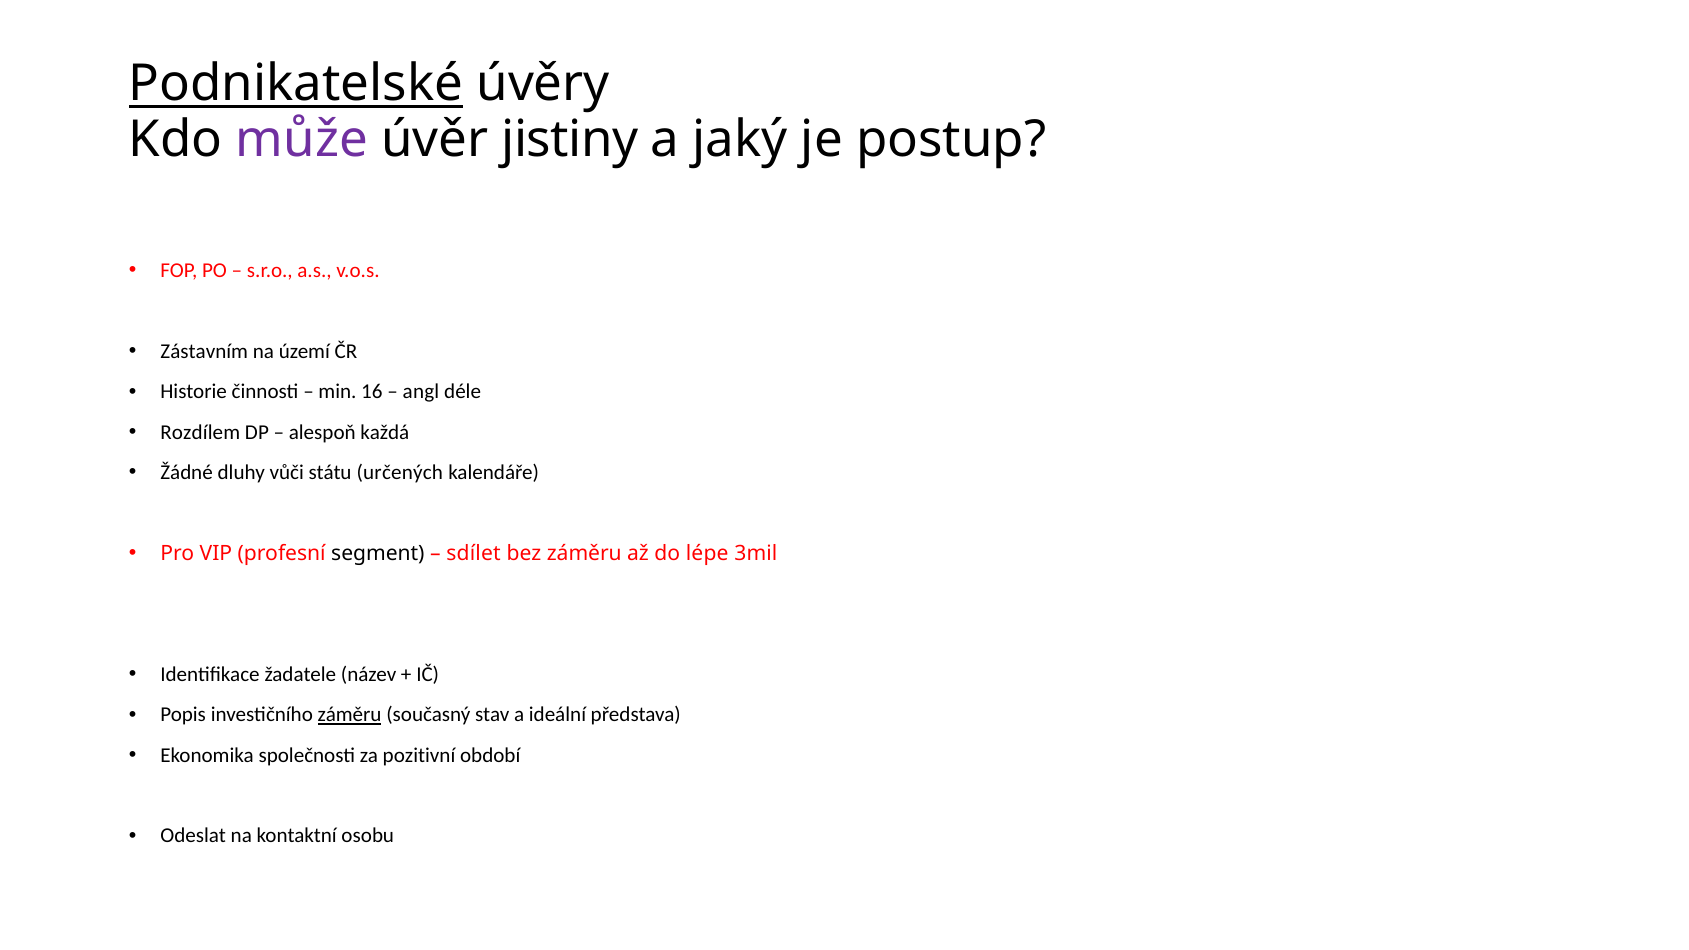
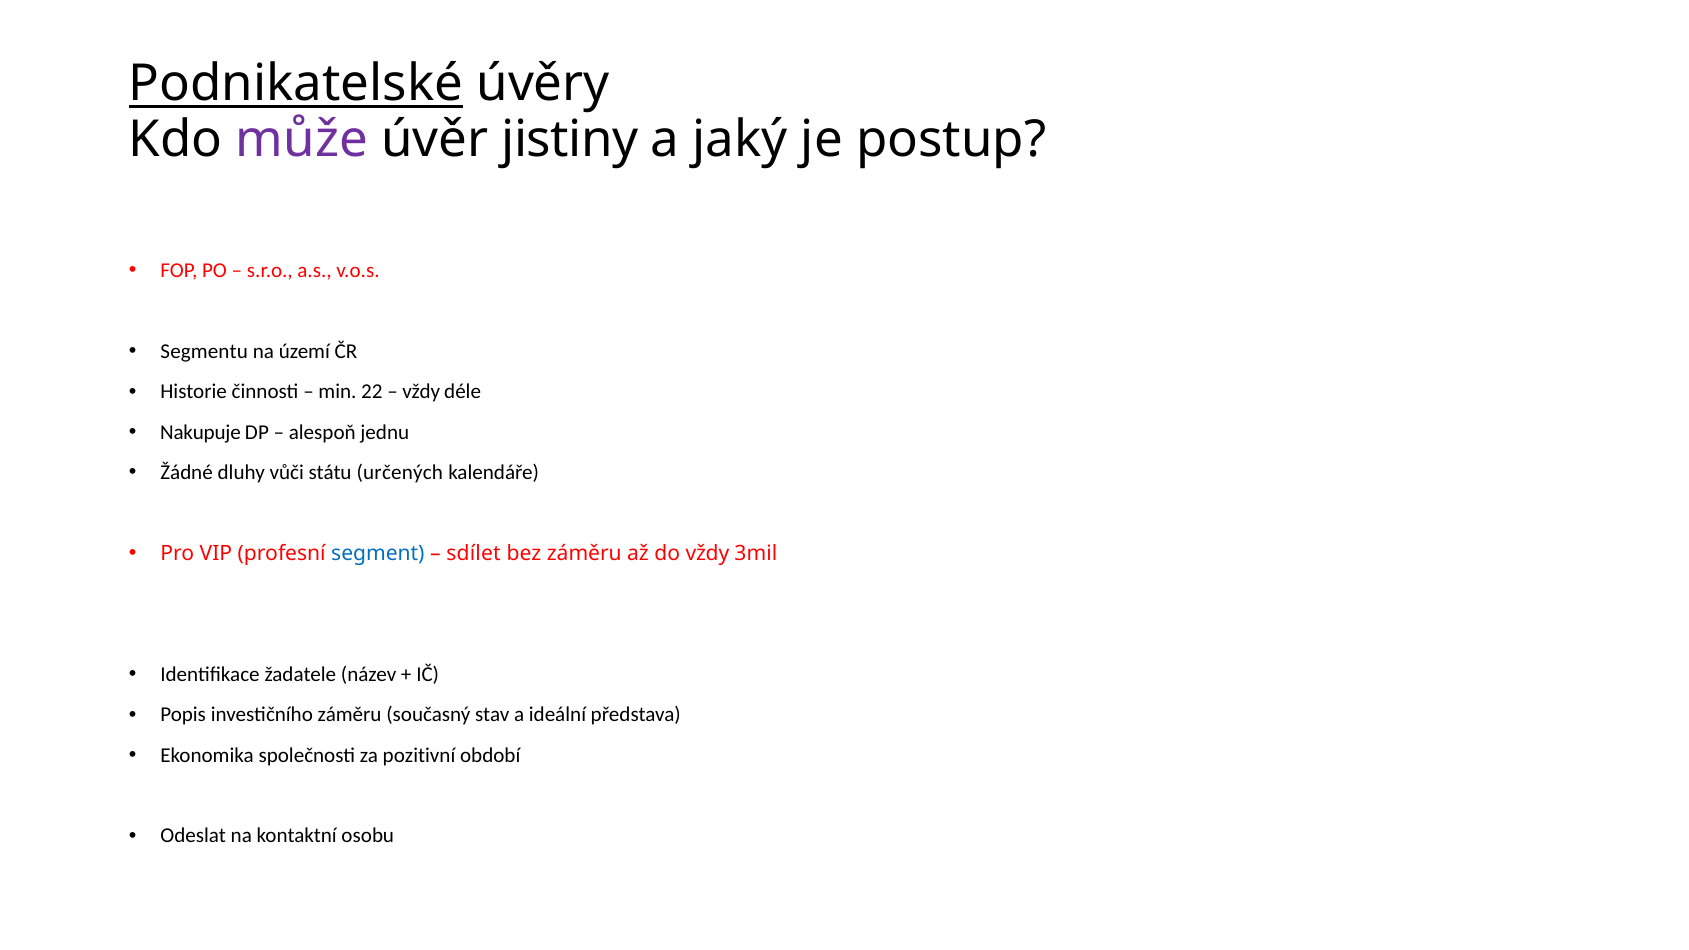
Zástavním: Zástavním -> Segmentu
16: 16 -> 22
angl at (421, 392): angl -> vždy
Rozdílem: Rozdílem -> Nakupuje
každá: každá -> jednu
segment colour: black -> blue
do lépe: lépe -> vždy
záměru at (350, 715) underline: present -> none
